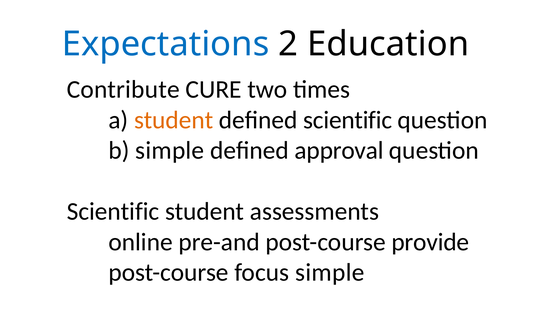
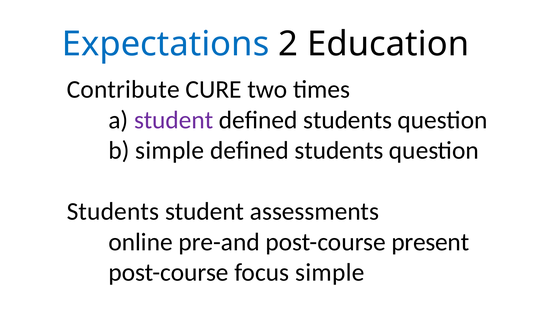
student at (174, 120) colour: orange -> purple
scientific at (348, 120): scientific -> students
approval at (339, 151): approval -> students
Scientific at (113, 212): Scientific -> Students
provide: provide -> present
